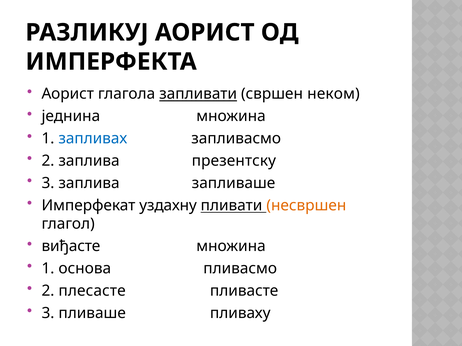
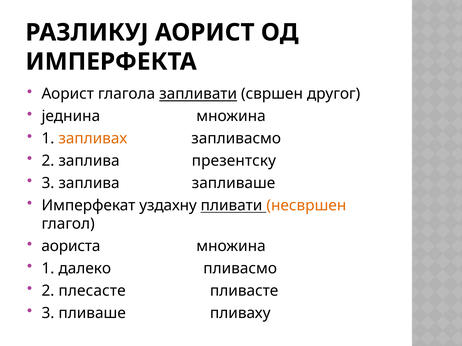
неком: неком -> другог
запливах colour: blue -> orange
виђасте: виђасте -> аориста
основа: основа -> далеко
